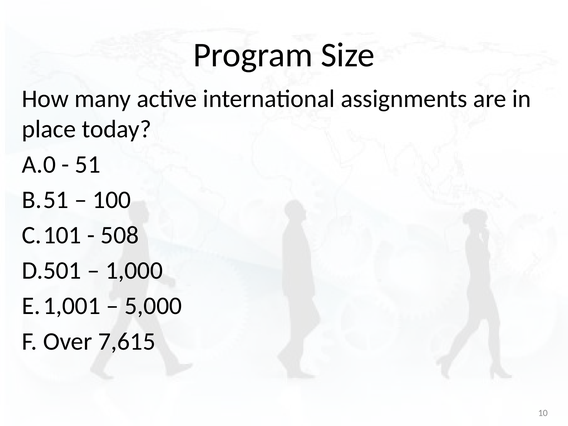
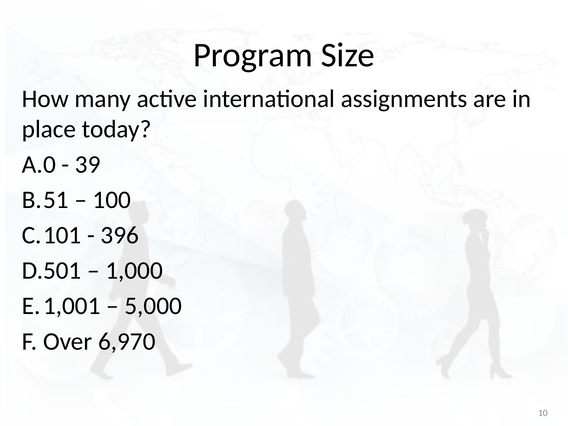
51: 51 -> 39
508: 508 -> 396
7,615: 7,615 -> 6,970
